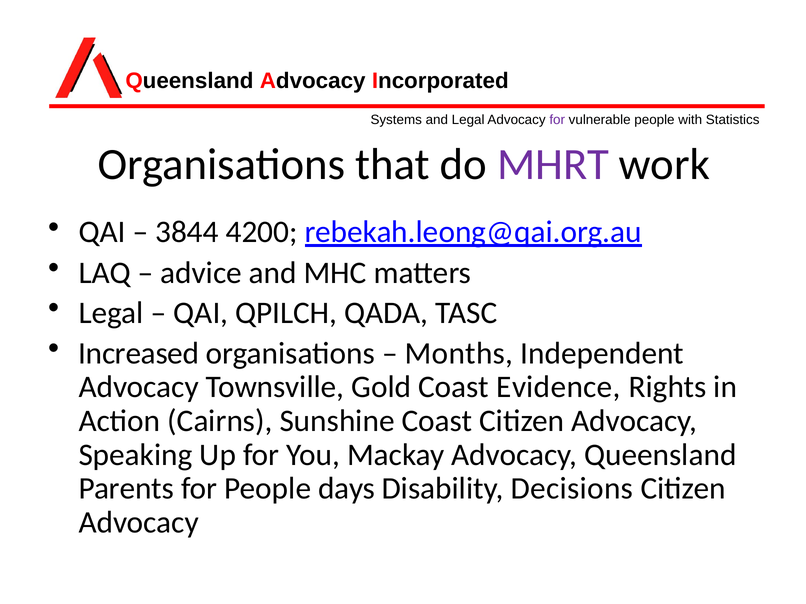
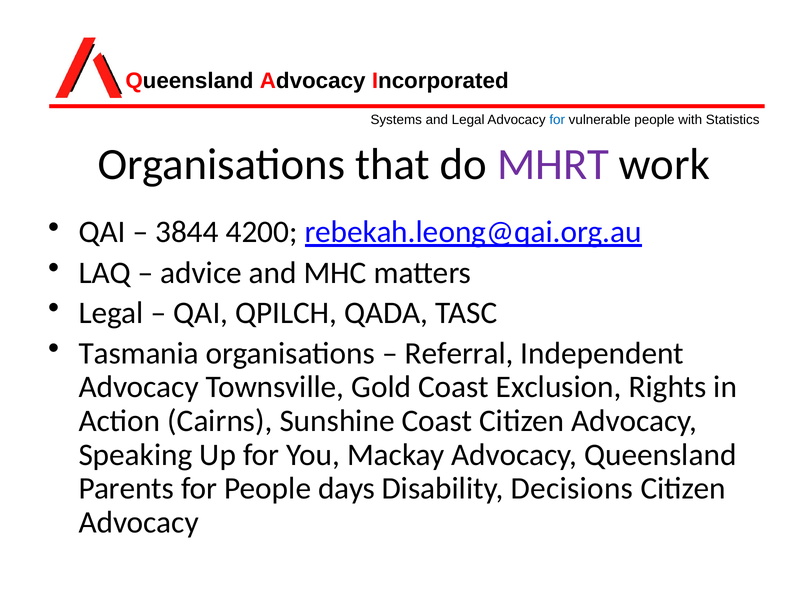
for at (557, 120) colour: purple -> blue
Increased: Increased -> Tasmania
Months: Months -> Referral
Evidence: Evidence -> Exclusion
